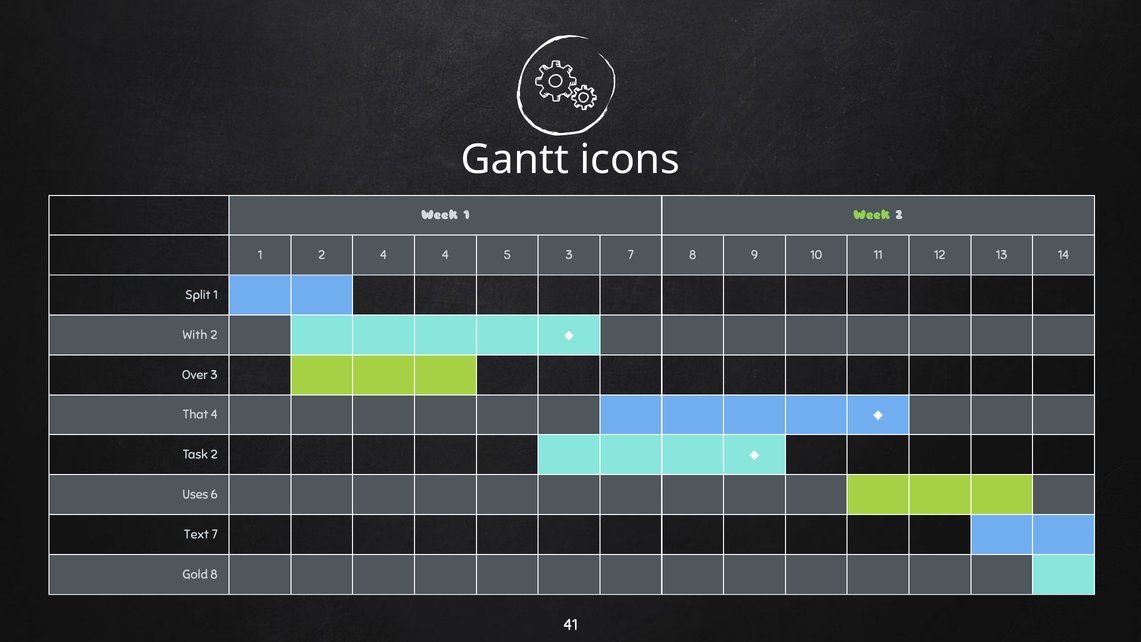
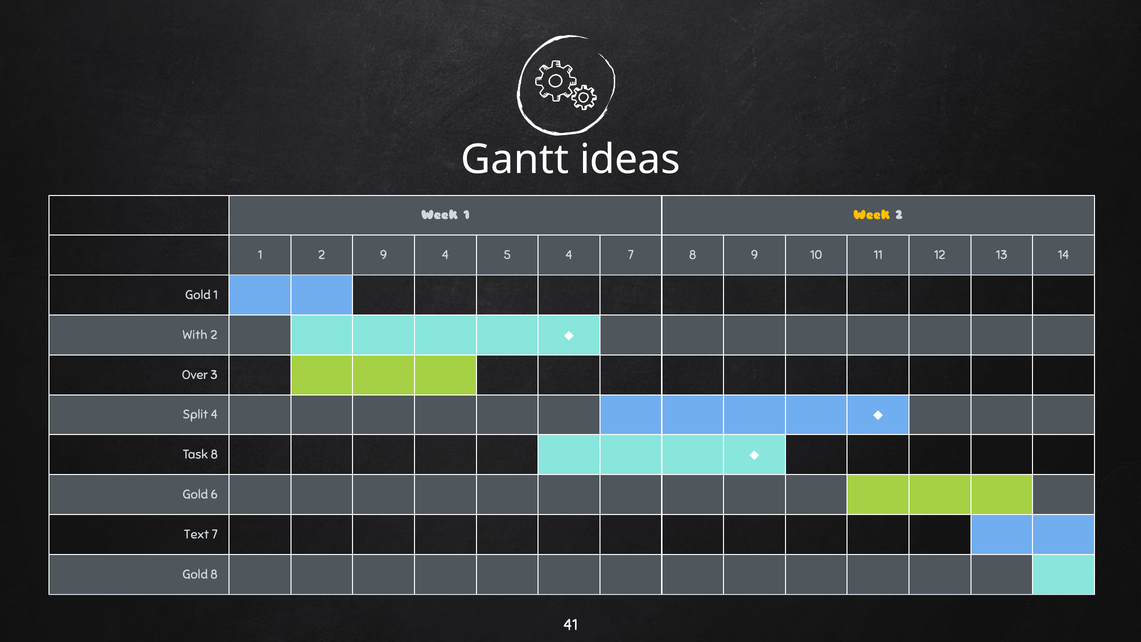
icons: icons -> ideas
Week at (872, 215) colour: light green -> yellow
2 4: 4 -> 9
5 3: 3 -> 4
Split at (198, 295): Split -> Gold
That: That -> Split
Task 2: 2 -> 8
Uses at (195, 494): Uses -> Gold
